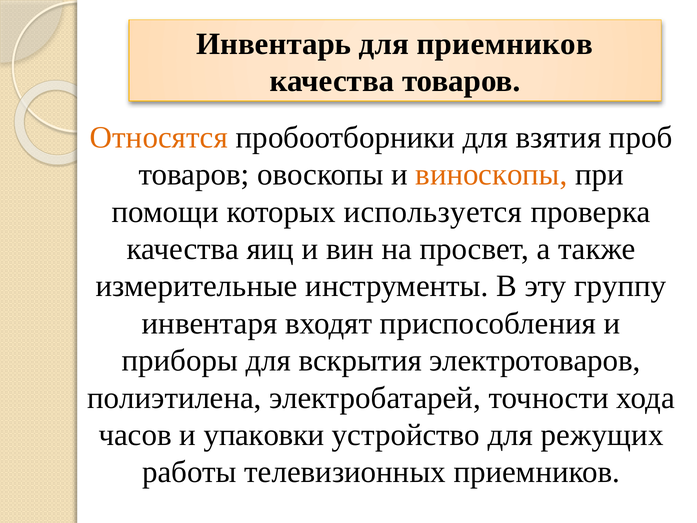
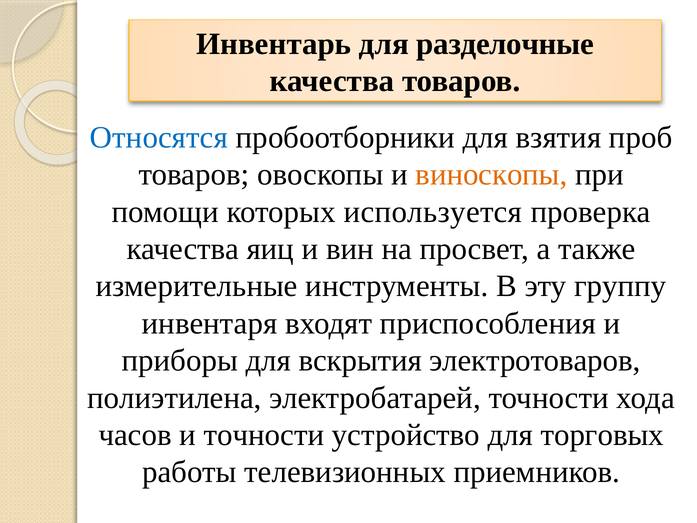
для приемников: приемников -> разделочные
Относятся colour: orange -> blue
и упаковки: упаковки -> точности
режущих: режущих -> торговых
